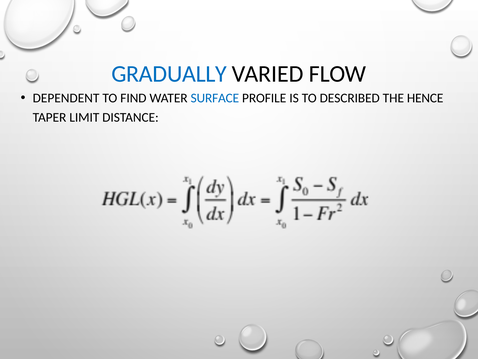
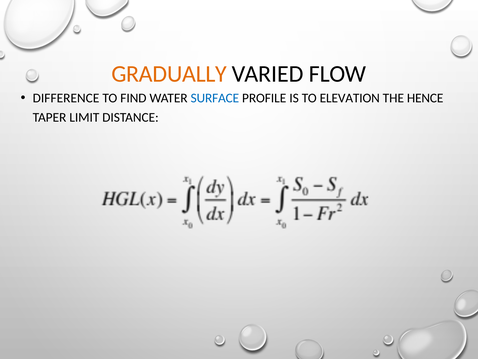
GRADUALLY colour: blue -> orange
DEPENDENT: DEPENDENT -> DIFFERENCE
DESCRIBED: DESCRIBED -> ELEVATION
